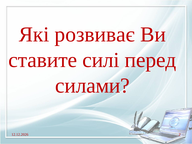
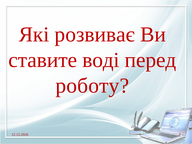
силі: силі -> воді
силами: силами -> роботу
